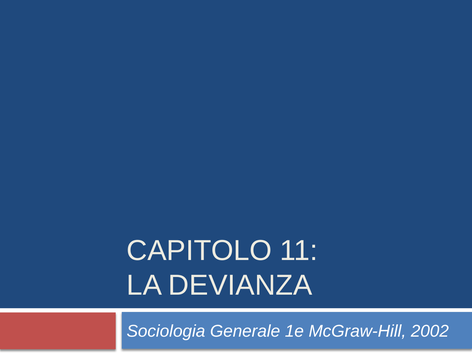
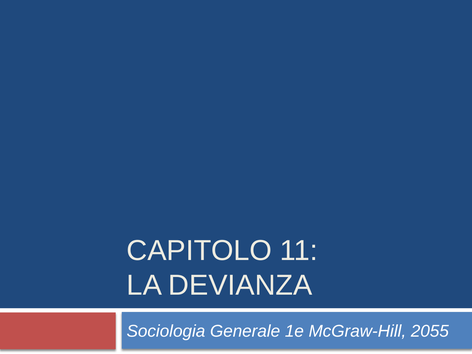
2002: 2002 -> 2055
